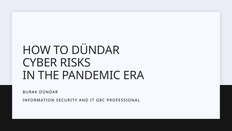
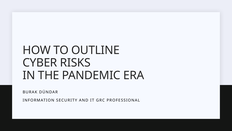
TO DÜNDAR: DÜNDAR -> OUTLINE
